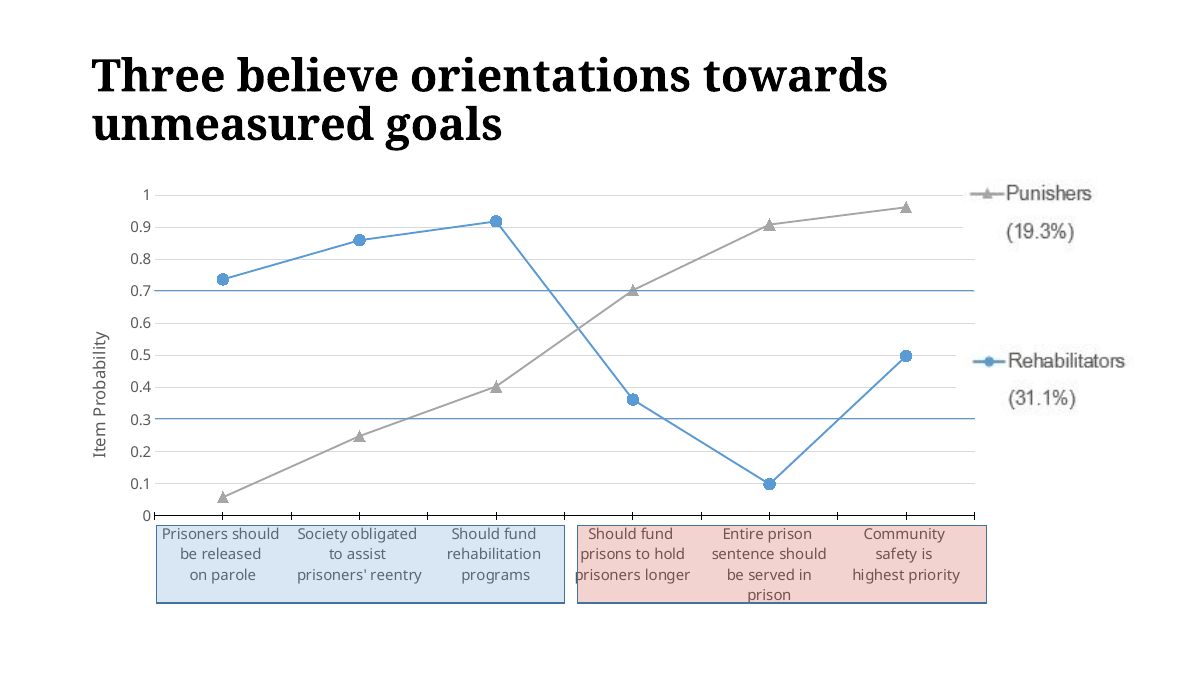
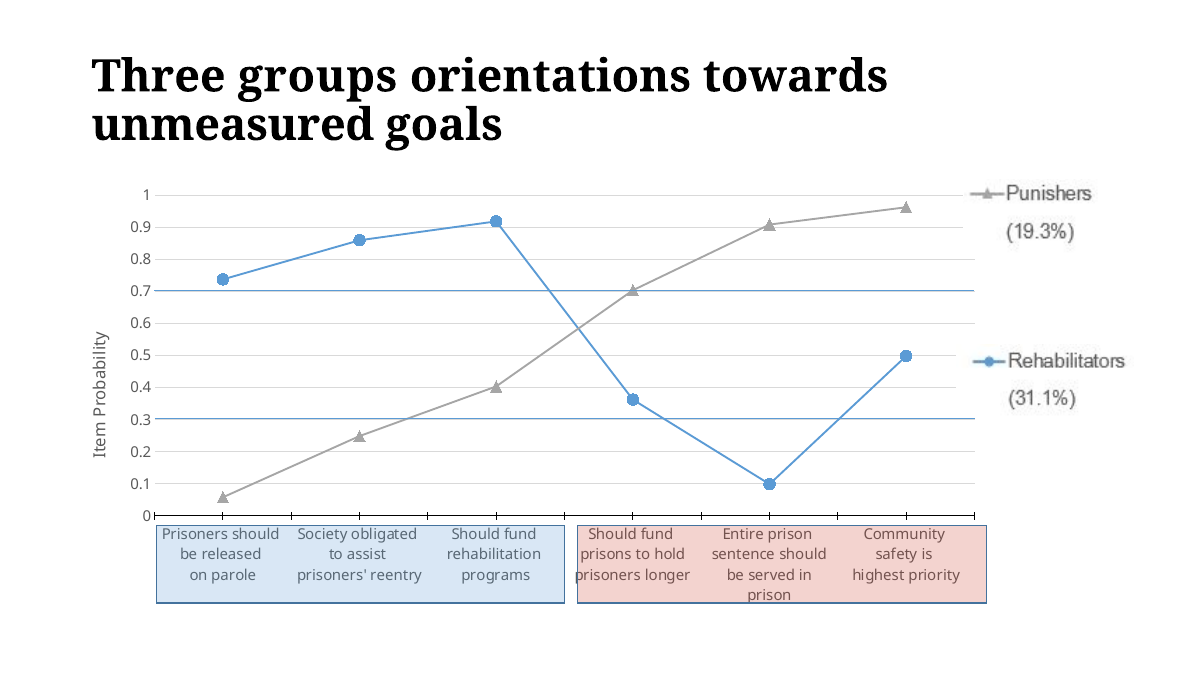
believe: believe -> groups
